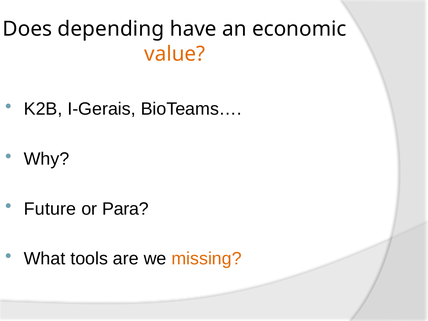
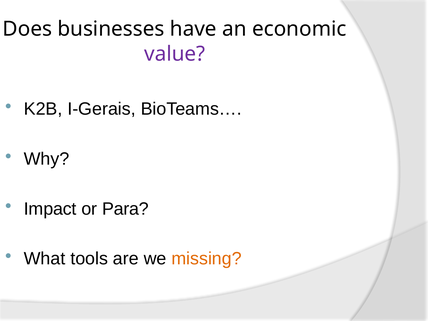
depending: depending -> businesses
value colour: orange -> purple
Future: Future -> Impact
